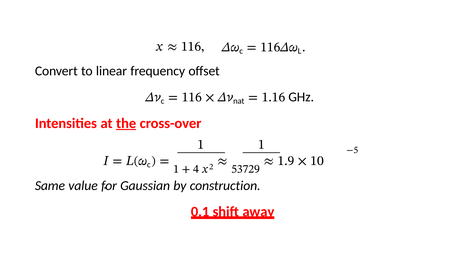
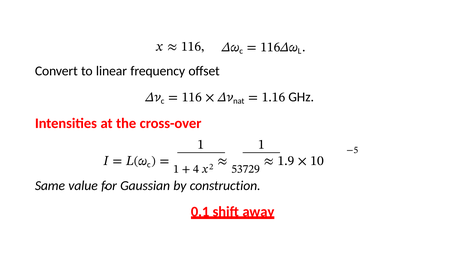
the underline: present -> none
